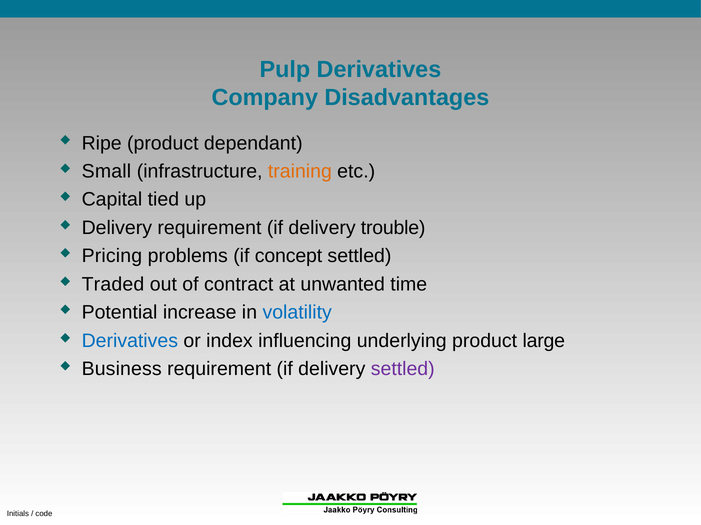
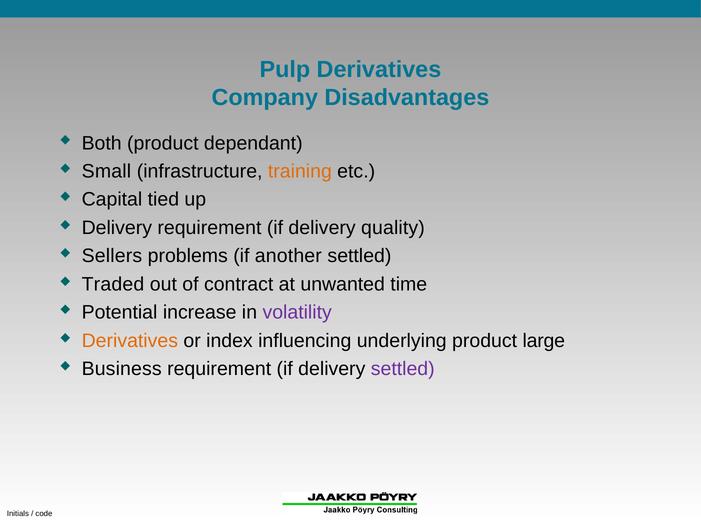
Ripe: Ripe -> Both
trouble: trouble -> quality
Pricing: Pricing -> Sellers
concept: concept -> another
volatility colour: blue -> purple
Derivatives at (130, 341) colour: blue -> orange
